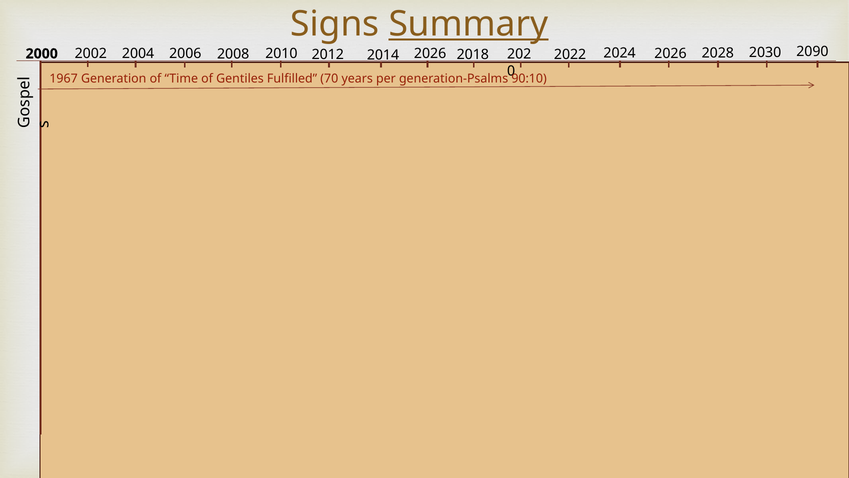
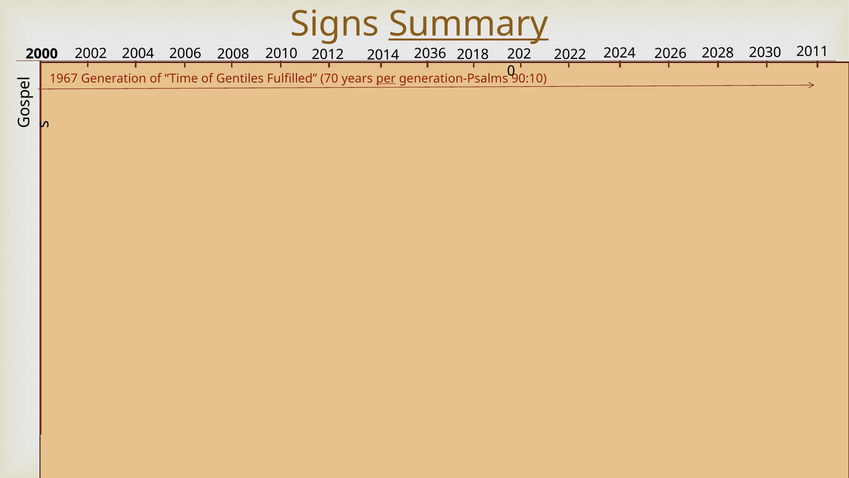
2090: 2090 -> 2011
2010 2026: 2026 -> 2036
per underline: none -> present
